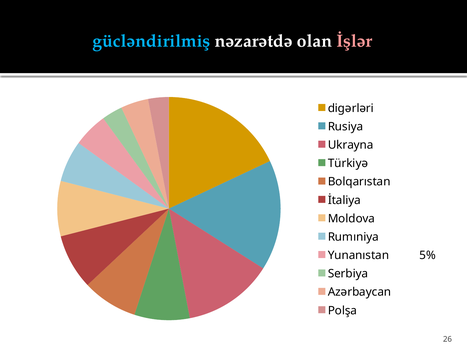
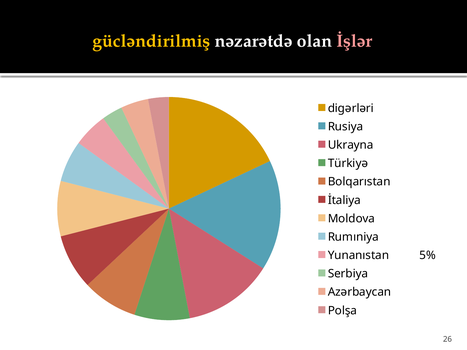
gücləndirilmiş colour: light blue -> yellow
